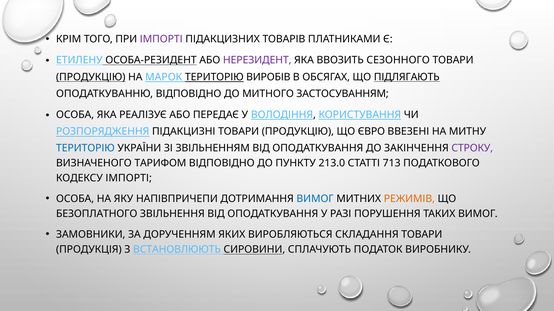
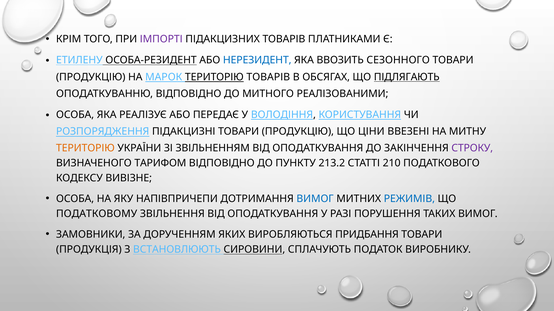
НЕРЕЗИДЕНТ colour: purple -> blue
ПРОДУКЦІЮ at (91, 77) underline: present -> none
ТЕРИТОРІЮ ВИРОБІВ: ВИРОБІВ -> ТОВАРІВ
ЗАСТОСУВАННЯМ: ЗАСТОСУВАННЯМ -> РЕАЛІЗОВАНИМИ
ЄВРО: ЄВРО -> ЦІНИ
ТЕРИТОРІЮ at (85, 148) colour: blue -> orange
213.0: 213.0 -> 213.2
713: 713 -> 210
КОДЕКСУ ІМПОРТІ: ІМПОРТІ -> ВИВІЗНЕ
РЕЖИМІВ colour: orange -> blue
БЕЗОПЛАТНОГО: БЕЗОПЛАТНОГО -> ПОДАТКОВОМУ
СКЛАДАННЯ: СКЛАДАННЯ -> ПРИДБАННЯ
